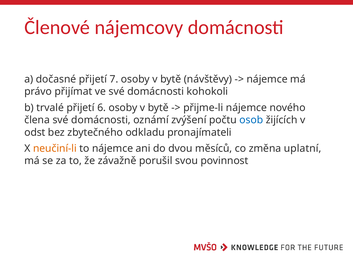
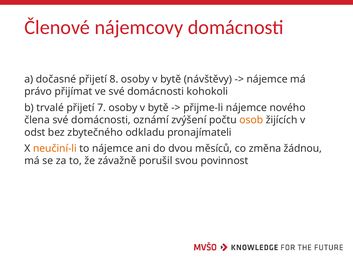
7: 7 -> 8
6: 6 -> 7
osob colour: blue -> orange
uplatní: uplatní -> žádnou
